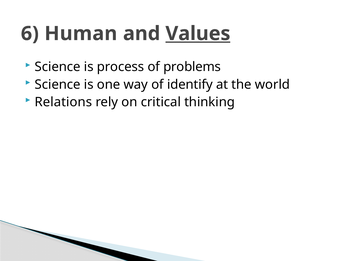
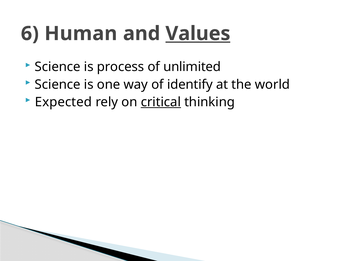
problems: problems -> unlimited
Relations: Relations -> Expected
critical underline: none -> present
